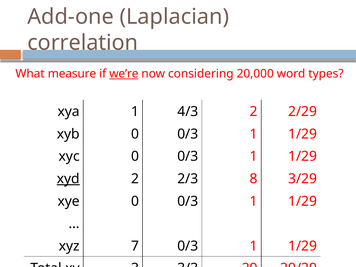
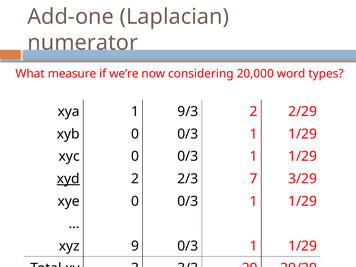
correlation: correlation -> numerator
we’re underline: present -> none
4/3: 4/3 -> 9/3
8: 8 -> 7
7: 7 -> 9
